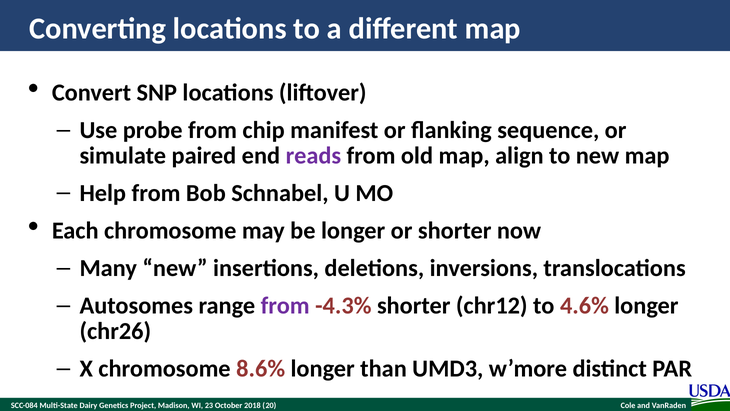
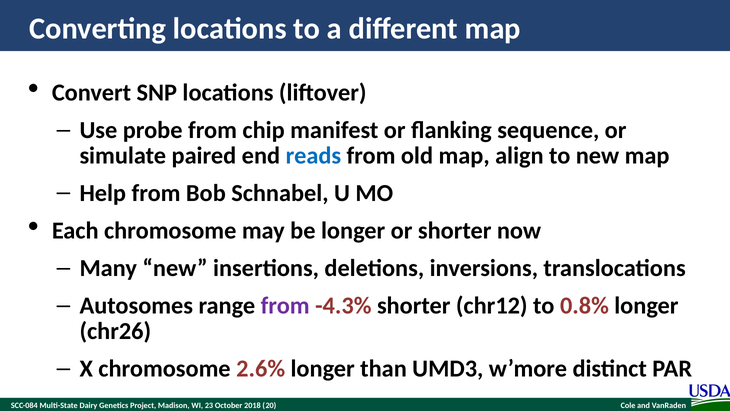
reads colour: purple -> blue
4.6%: 4.6% -> 0.8%
8.6%: 8.6% -> 2.6%
